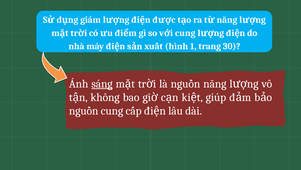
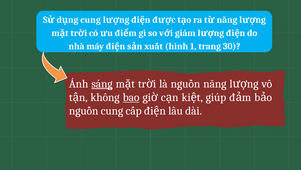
giám at (91, 20): giám -> cung
cung at (185, 33): cung -> giám
bao underline: none -> present
